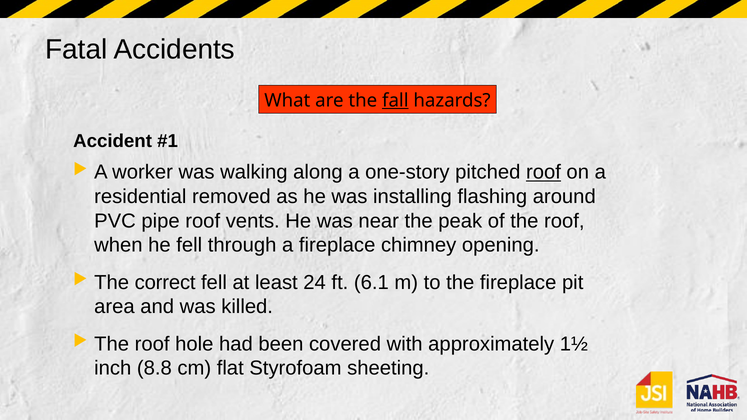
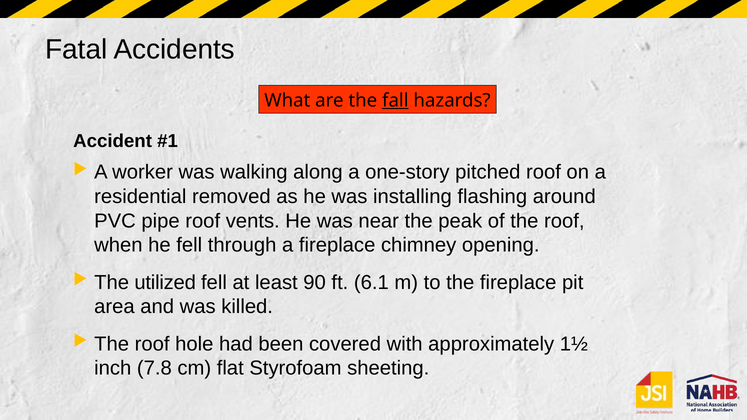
roof at (543, 172) underline: present -> none
correct: correct -> utilized
24: 24 -> 90
8.8: 8.8 -> 7.8
